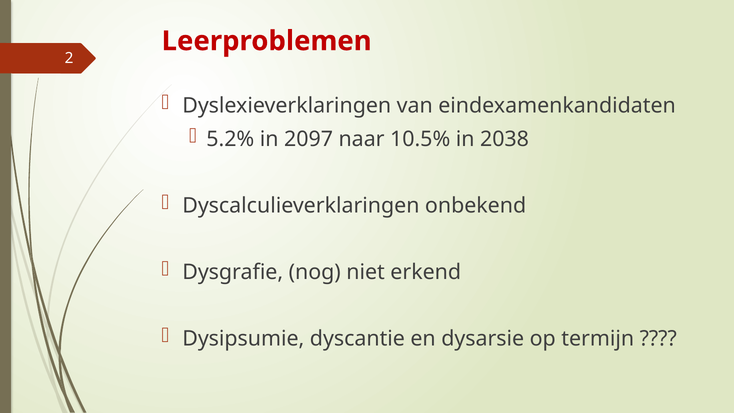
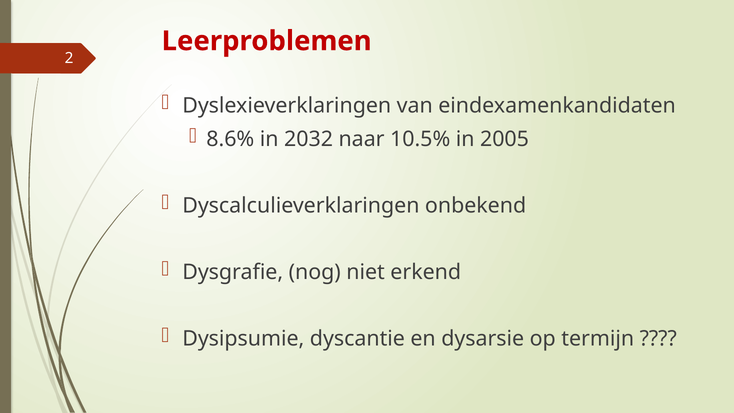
5.2%: 5.2% -> 8.6%
2097: 2097 -> 2032
2038: 2038 -> 2005
